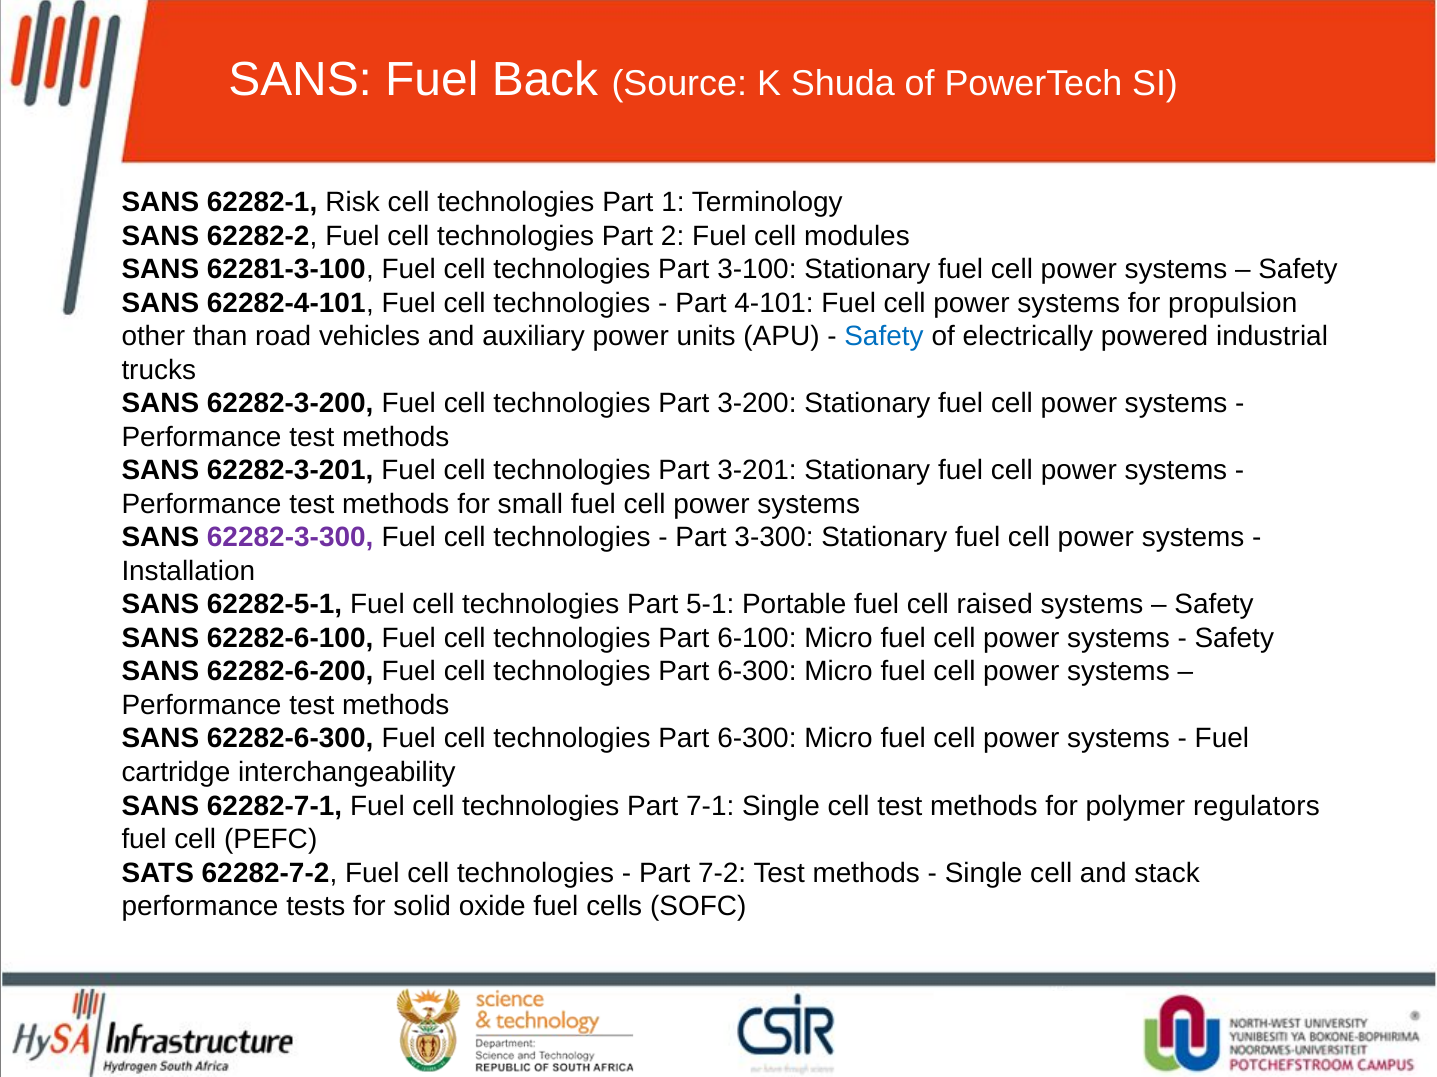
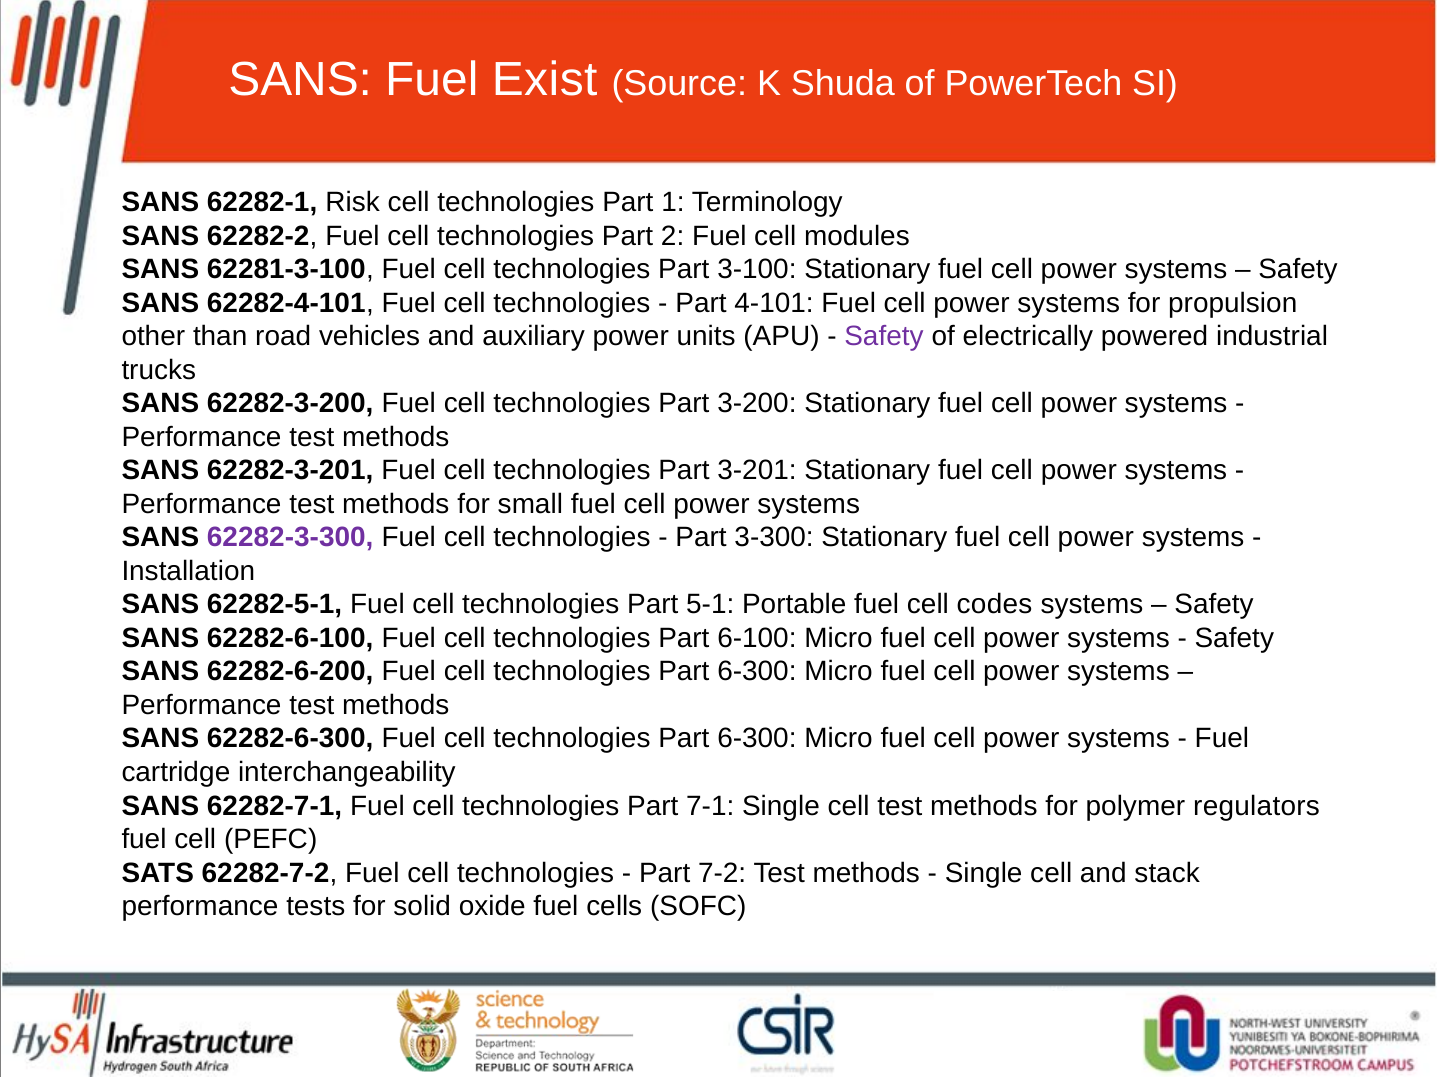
Back: Back -> Exist
Safety at (884, 337) colour: blue -> purple
raised: raised -> codes
